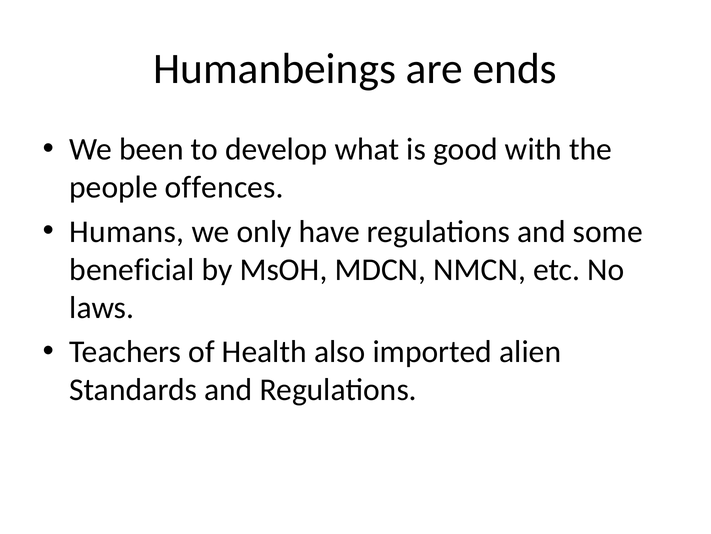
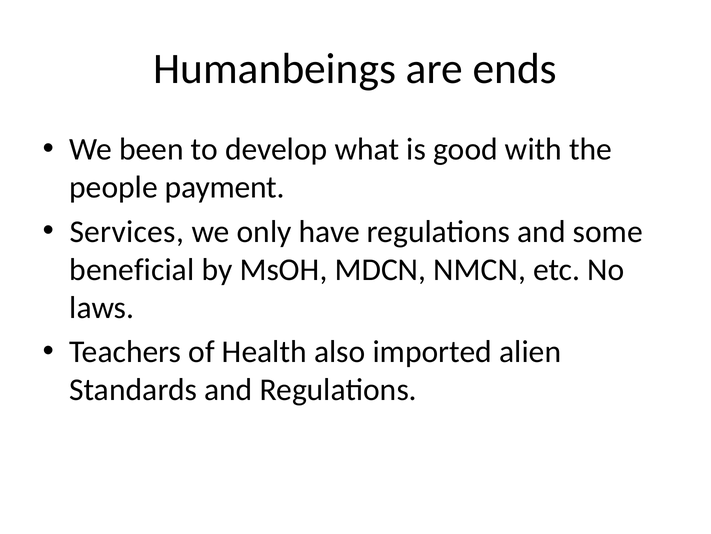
offences: offences -> payment
Humans: Humans -> Services
